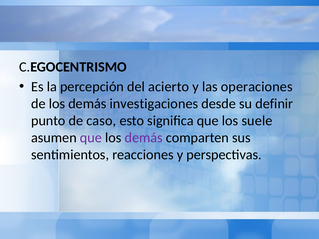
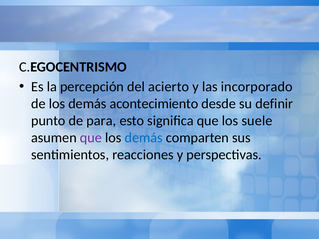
operaciones: operaciones -> incorporado
investigaciones: investigaciones -> acontecimiento
caso: caso -> para
demás at (144, 138) colour: purple -> blue
